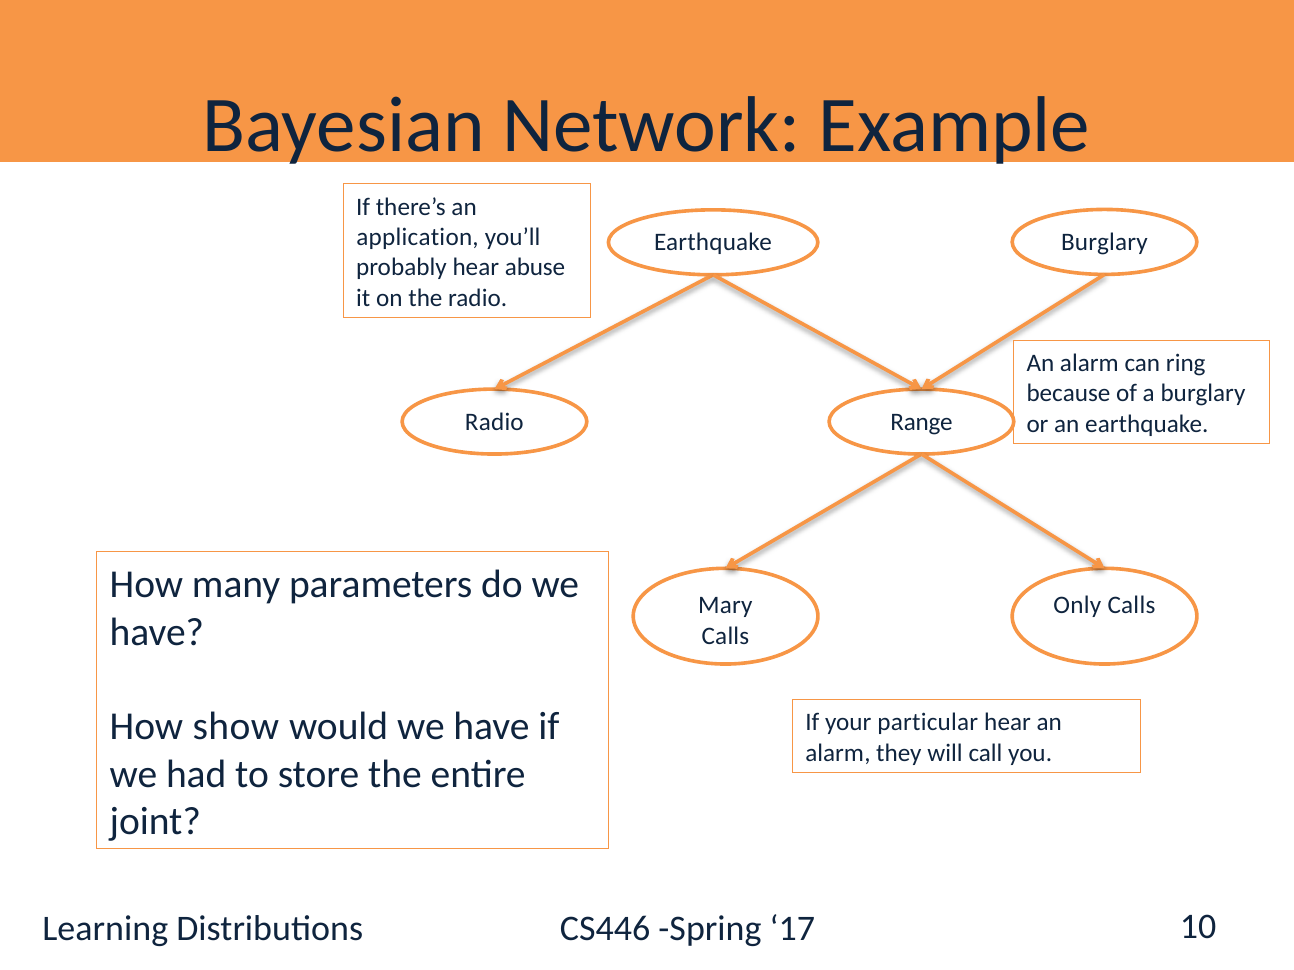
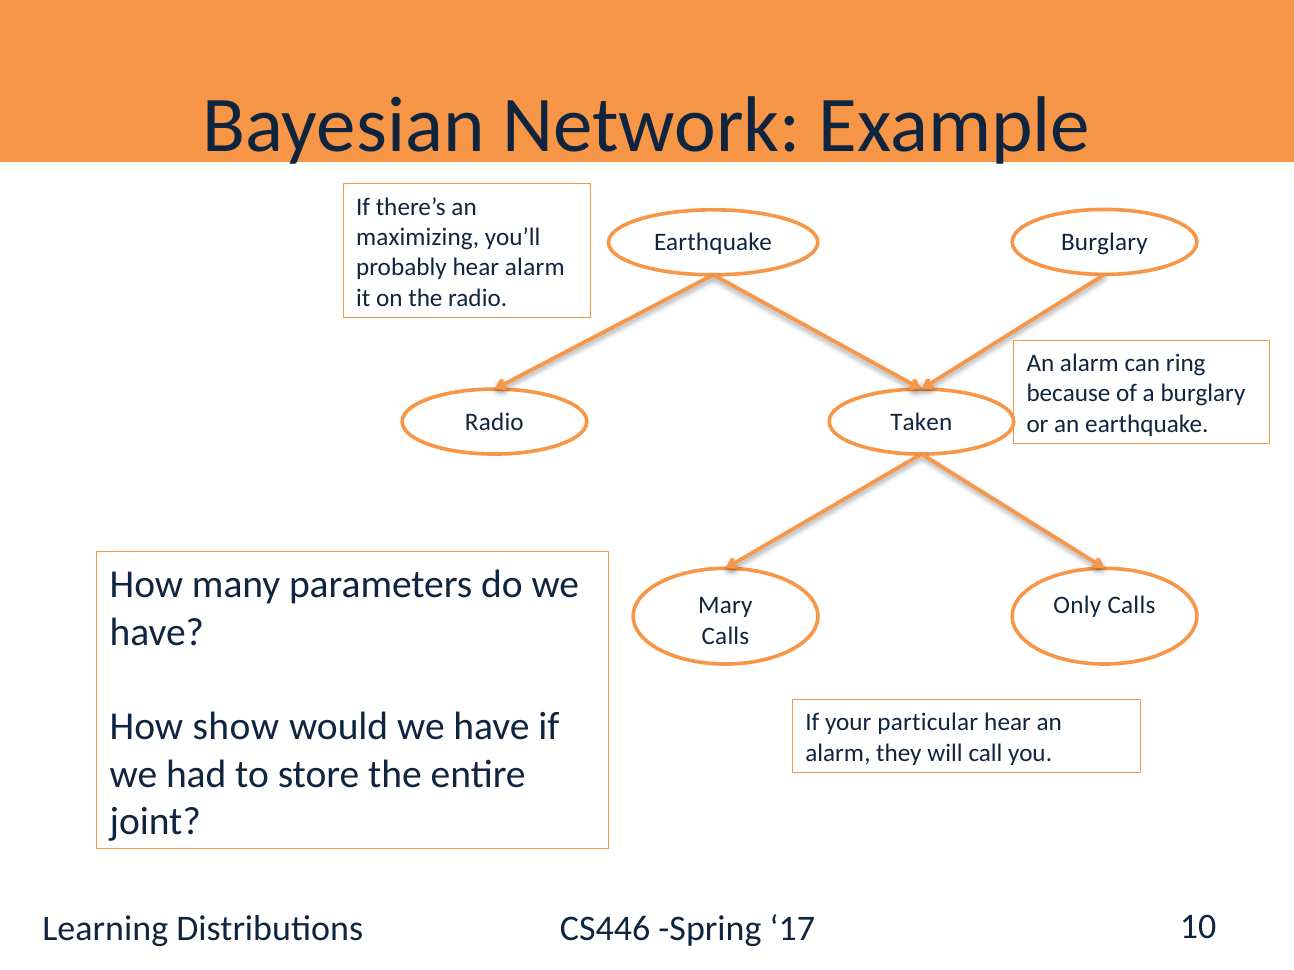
application: application -> maximizing
hear abuse: abuse -> alarm
Range: Range -> Taken
